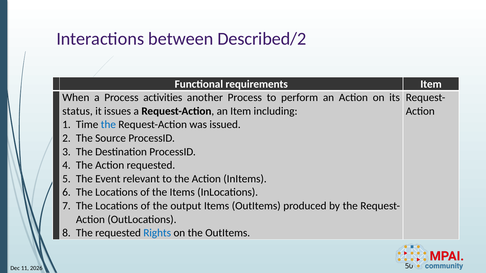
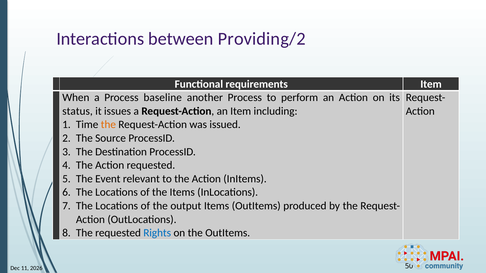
Described/2: Described/2 -> Providing/2
activities: activities -> baseline
the at (108, 125) colour: blue -> orange
